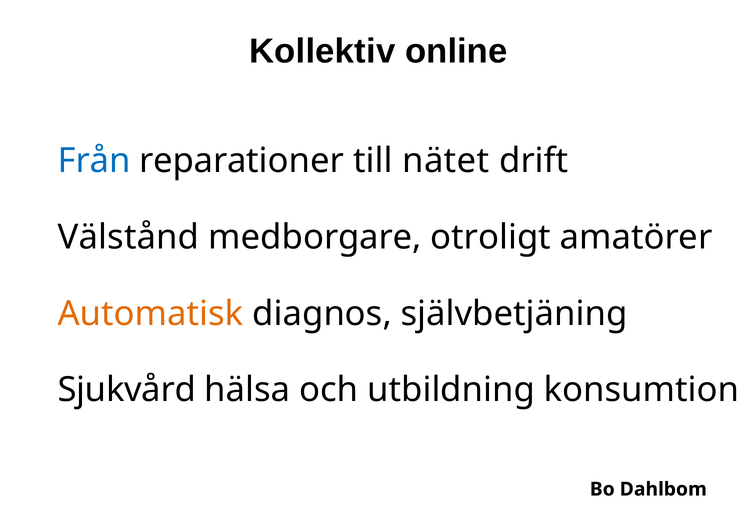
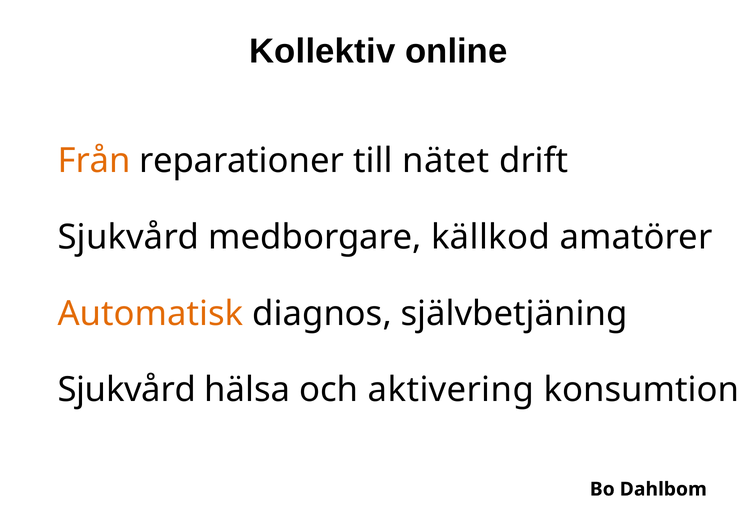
Från colour: blue -> orange
Välstånd at (129, 238): Välstånd -> Sjukvård
otroligt: otroligt -> källkod
utbildning: utbildning -> aktivering
